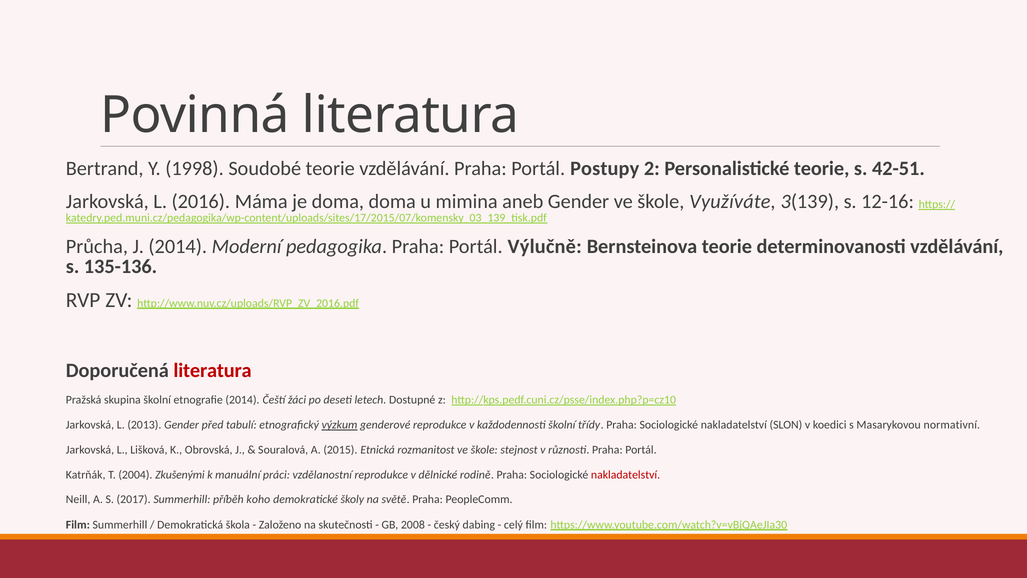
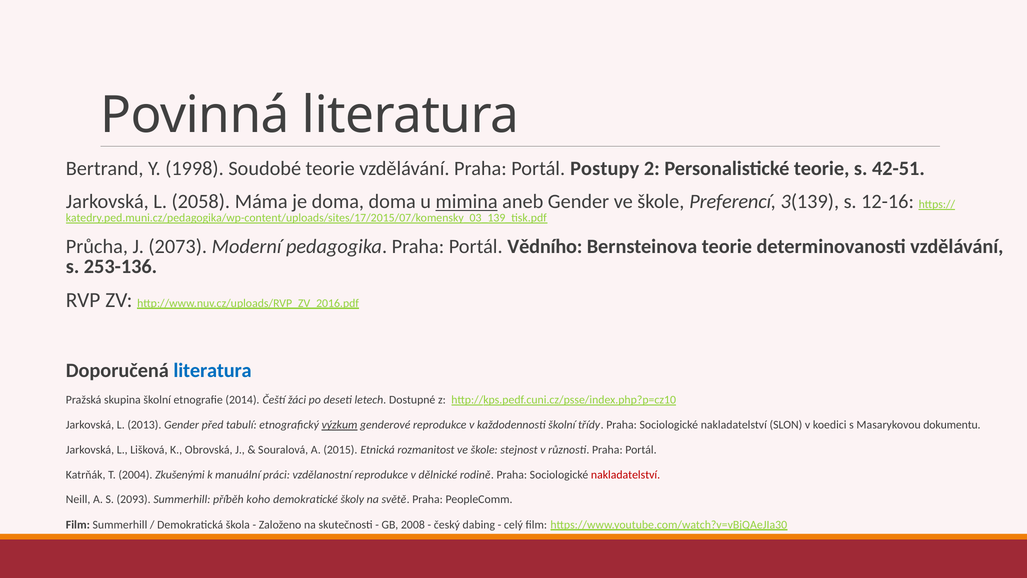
2016: 2016 -> 2058
mimina underline: none -> present
Využíváte: Využíváte -> Preferencí
J 2014: 2014 -> 2073
Výlučně: Výlučně -> Vědního
135-136: 135-136 -> 253-136
literatura at (213, 370) colour: red -> blue
normativní: normativní -> dokumentu
2017: 2017 -> 2093
